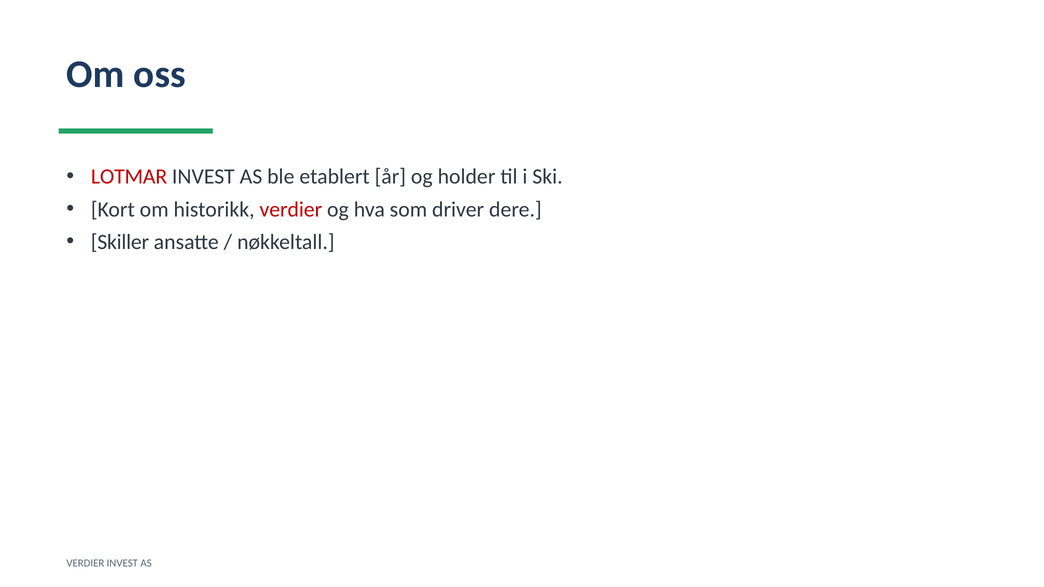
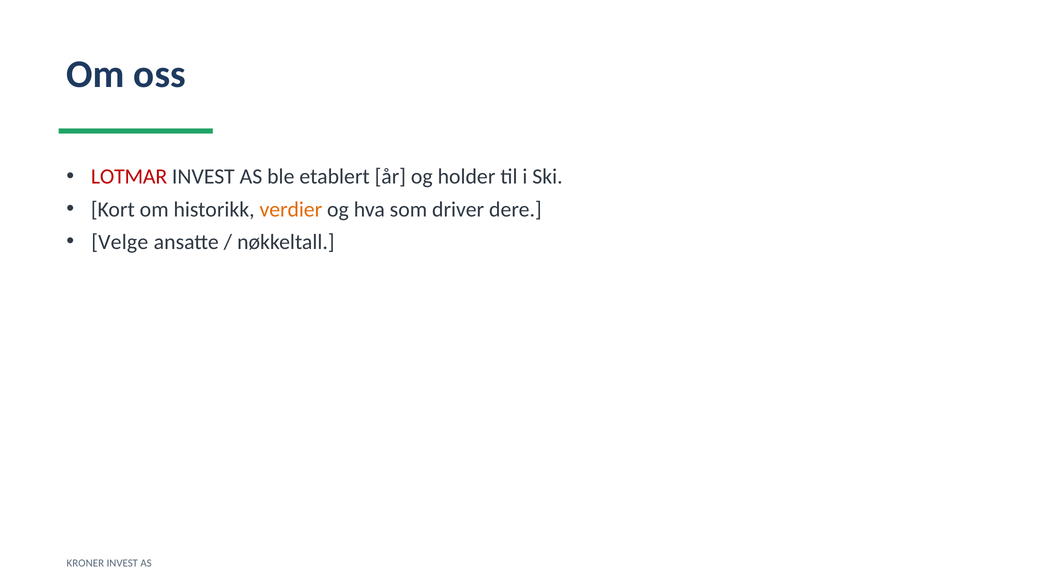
verdier at (291, 209) colour: red -> orange
Skiller: Skiller -> Velge
VERDIER at (85, 563): VERDIER -> KRONER
